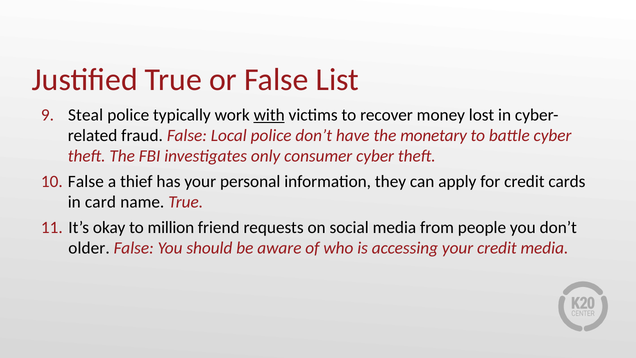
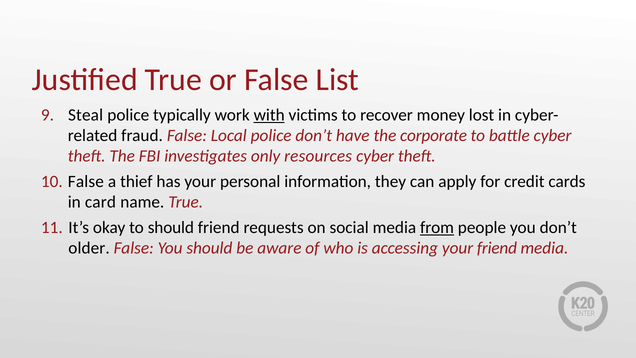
monetary: monetary -> corporate
consumer: consumer -> resources
to million: million -> should
from underline: none -> present
your credit: credit -> friend
